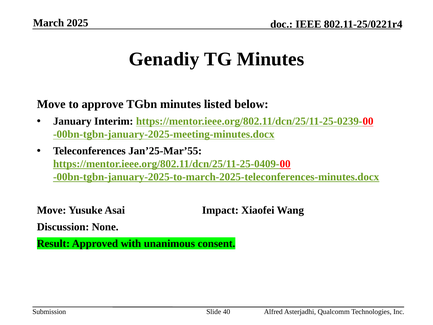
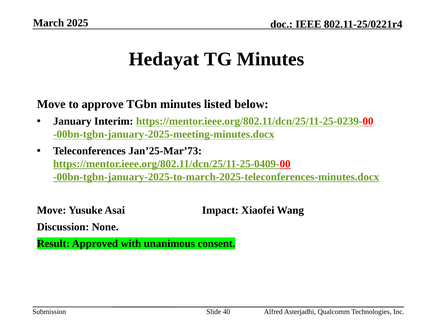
Genadiy: Genadiy -> Hedayat
Jan’25-Mar’55: Jan’25-Mar’55 -> Jan’25-Mar’73
